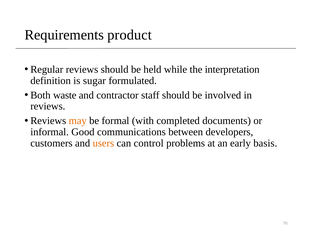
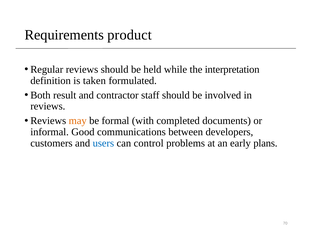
sugar: sugar -> taken
waste: waste -> result
users colour: orange -> blue
basis: basis -> plans
